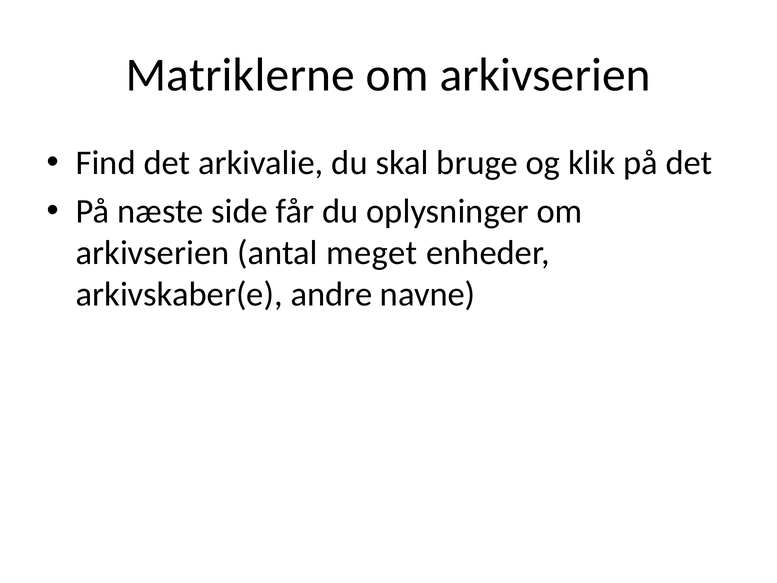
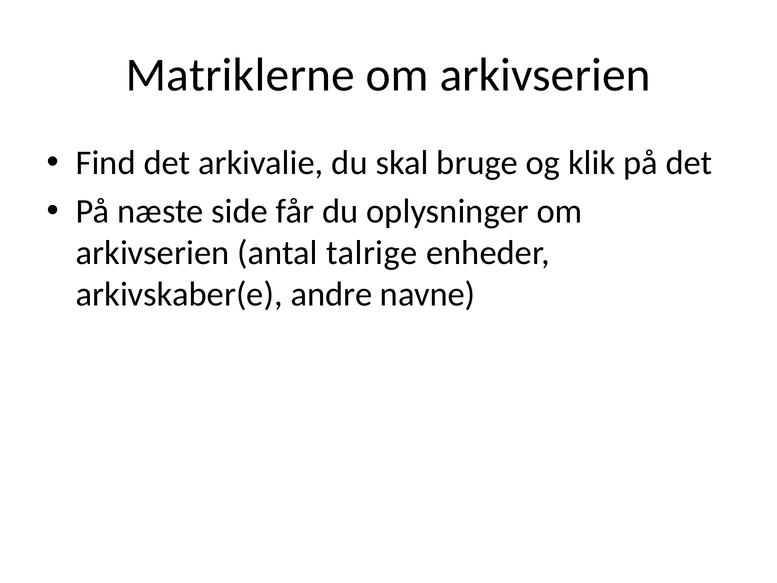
meget: meget -> talrige
